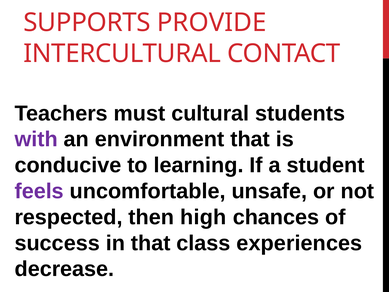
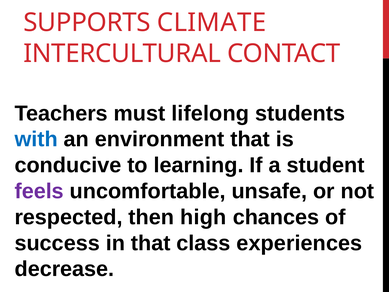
PROVIDE: PROVIDE -> CLIMATE
cultural: cultural -> lifelong
with colour: purple -> blue
